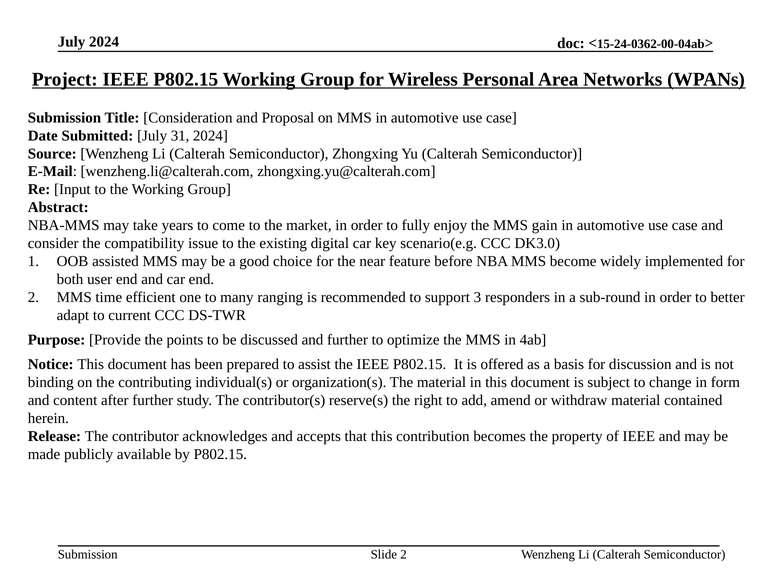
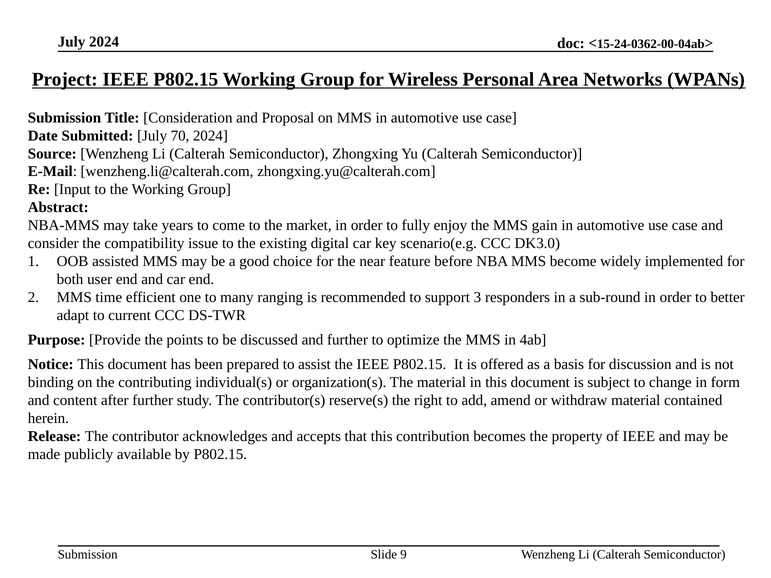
31: 31 -> 70
Slide 2: 2 -> 9
